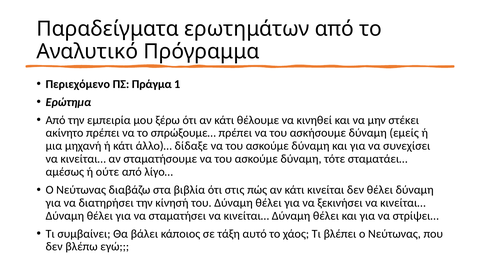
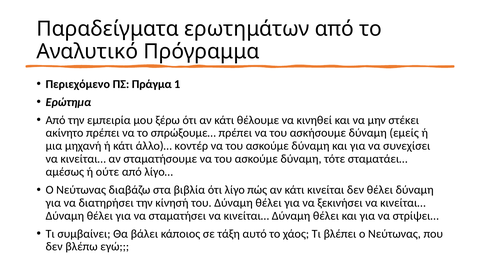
δίδαξε: δίδαξε -> κοντέρ
στις: στις -> λίγο
